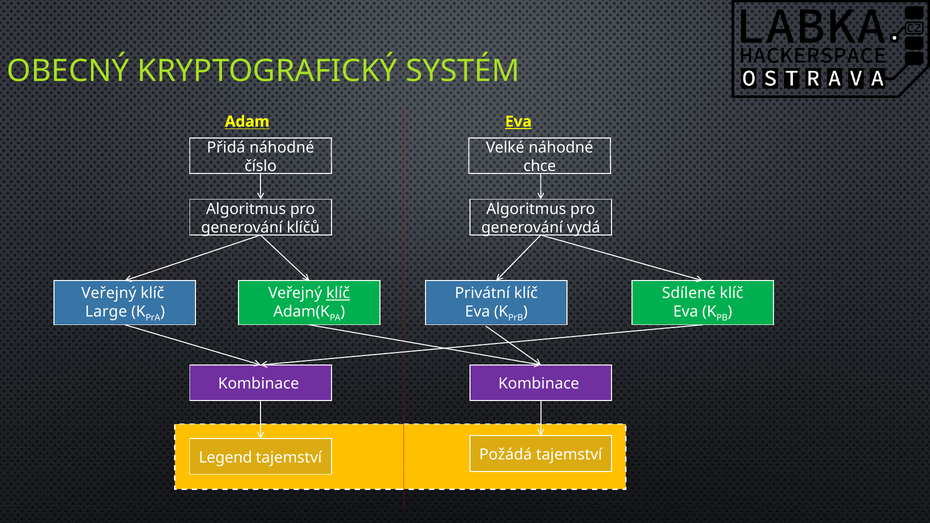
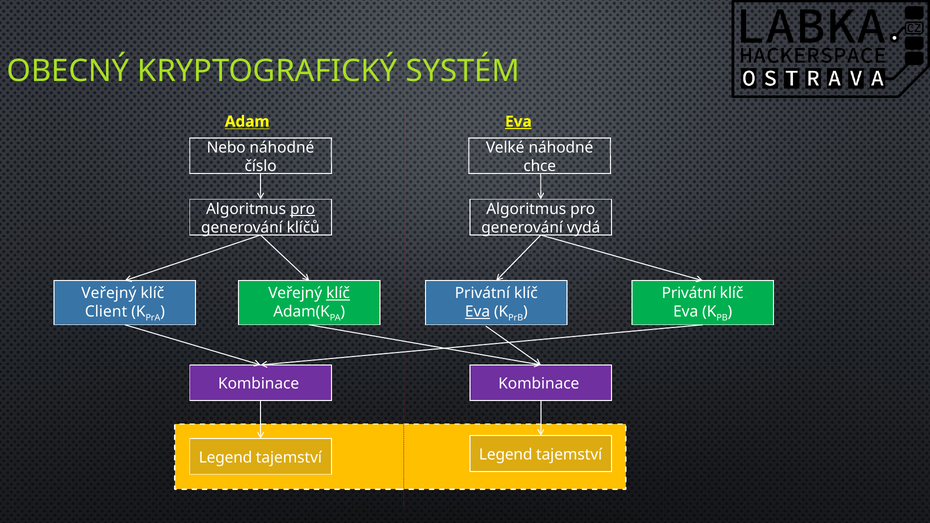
Přidá: Přidá -> Nebo
pro at (303, 209) underline: none -> present
Sdílené at (689, 293): Sdílené -> Privátní
Large: Large -> Client
Eva at (478, 312) underline: none -> present
tajemství Požádá: Požádá -> Legend
